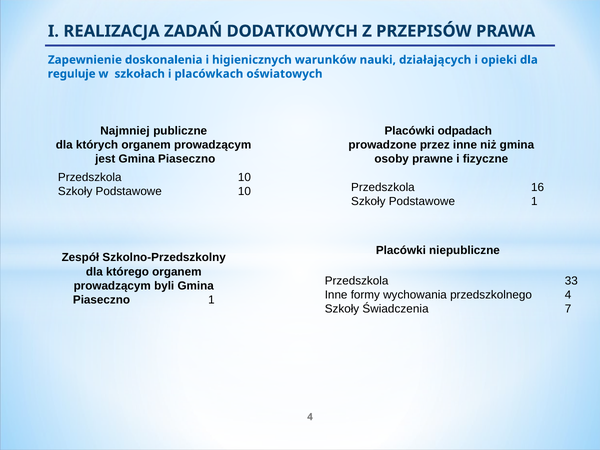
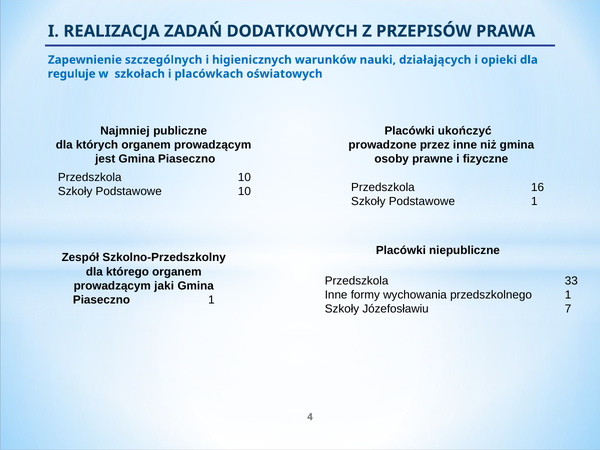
doskonalenia: doskonalenia -> szczególnych
odpadach: odpadach -> ukończyć
byli: byli -> jaki
przedszkolnego 4: 4 -> 1
Świadczenia: Świadczenia -> Józefosławiu
